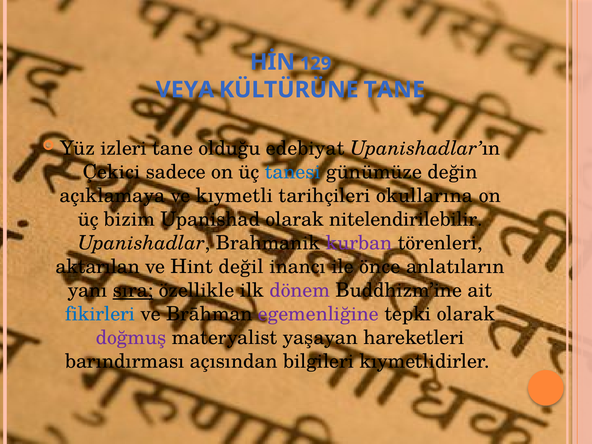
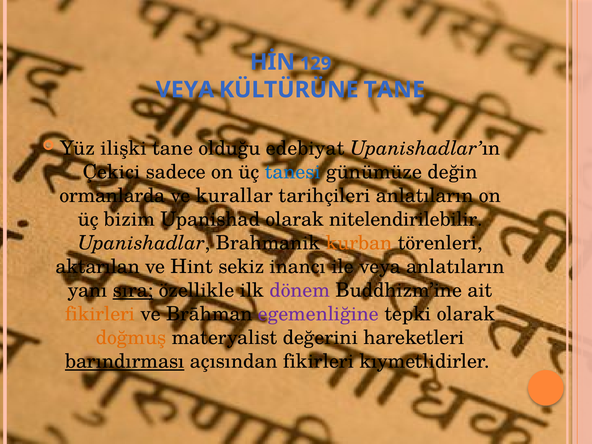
izleri: izleri -> ilişki
açıklamaya: açıklamaya -> ormanlarda
kıymetli: kıymetli -> kurallar
tarihçileri okullarına: okullarına -> anlatıların
kurban colour: purple -> orange
değil: değil -> sekiz
ile önce: önce -> veya
fikirleri at (100, 314) colour: blue -> orange
doğmuş colour: purple -> orange
yaşayan: yaşayan -> değerini
barındırması underline: none -> present
açısından bilgileri: bilgileri -> fikirleri
